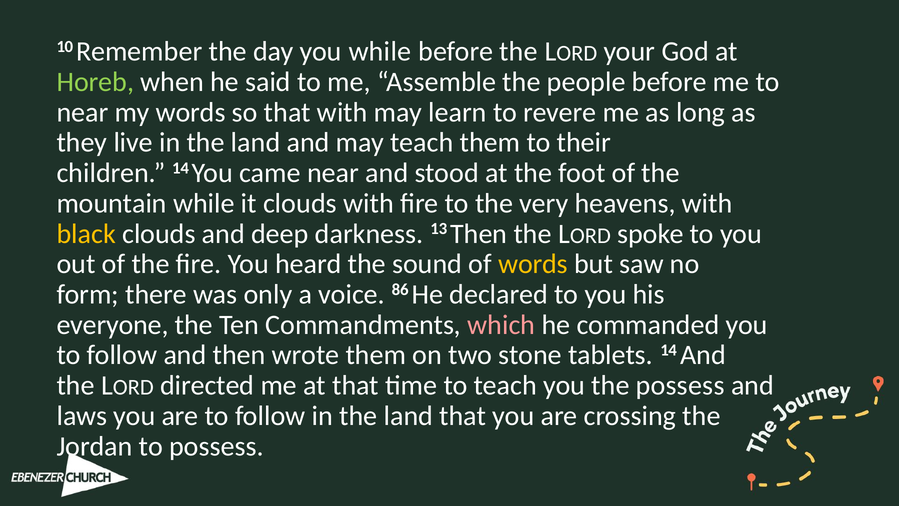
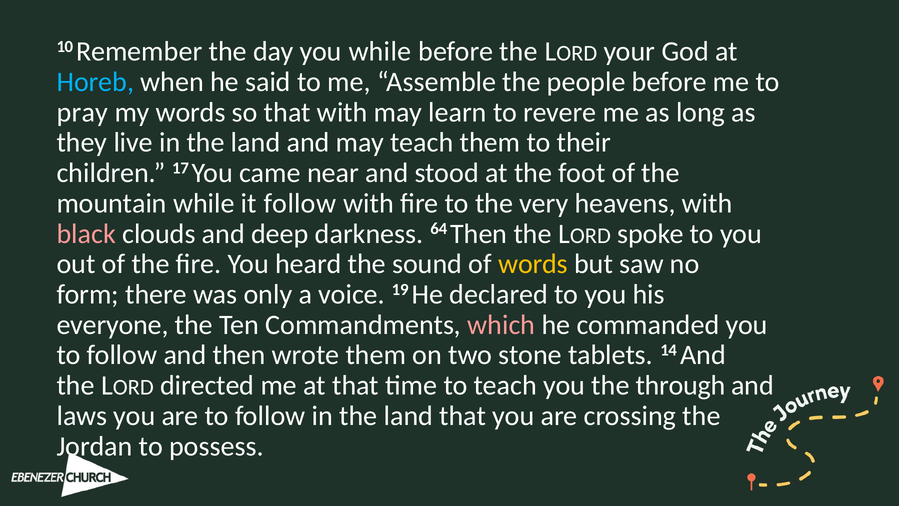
Horeb colour: light green -> light blue
near at (83, 112): near -> pray
children 14: 14 -> 17
it clouds: clouds -> follow
black colour: yellow -> pink
13: 13 -> 64
86: 86 -> 19
the possess: possess -> through
